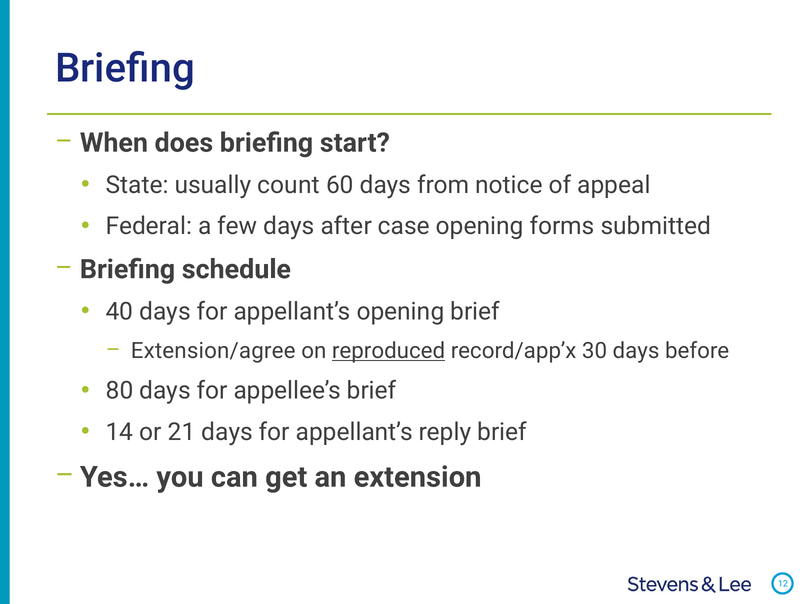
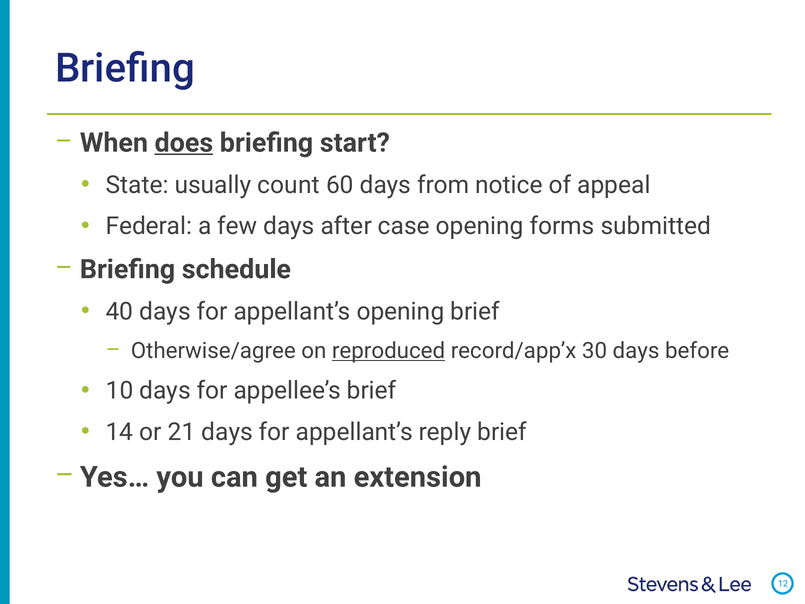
does underline: none -> present
Extension/agree: Extension/agree -> Otherwise/agree
80: 80 -> 10
